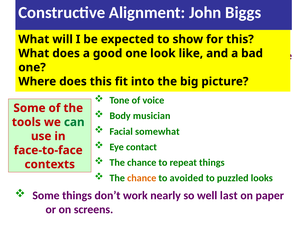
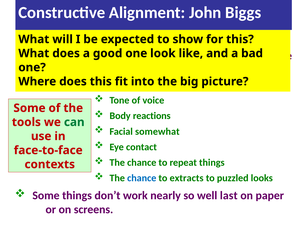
musician: musician -> reactions
chance at (142, 178) colour: orange -> blue
avoided: avoided -> extracts
